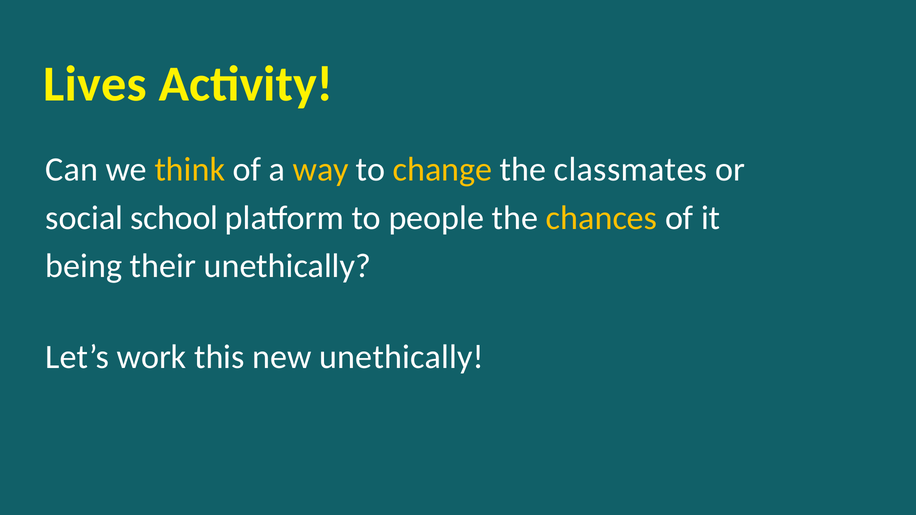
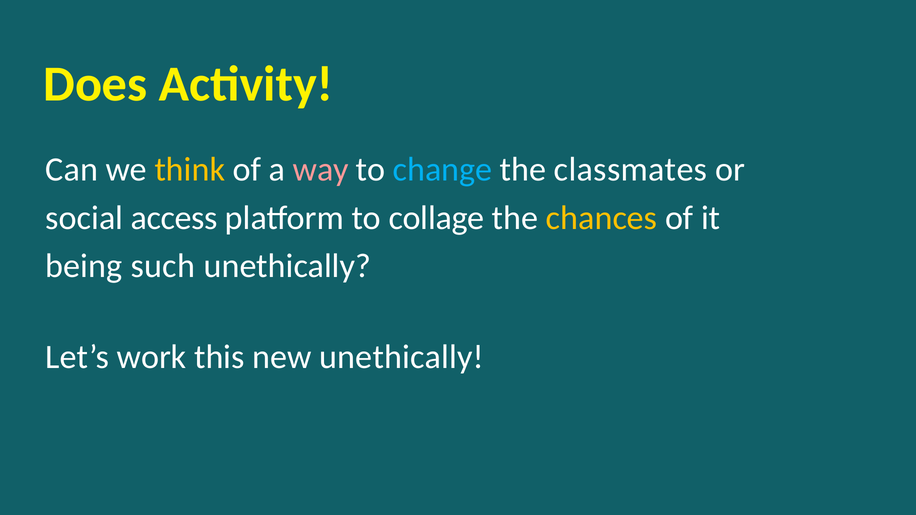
Lives: Lives -> Does
way colour: yellow -> pink
change colour: yellow -> light blue
school: school -> access
people: people -> collage
their: their -> such
